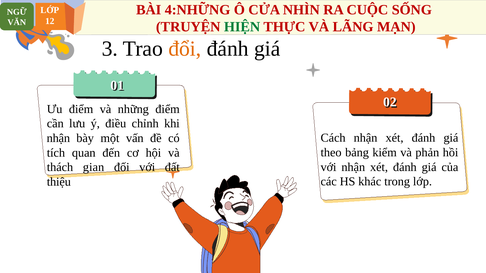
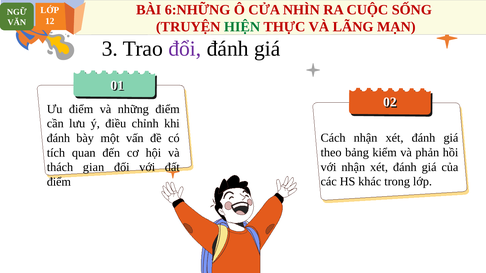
4:NHỮNG: 4:NHỮNG -> 6:NHỮNG
đổi colour: orange -> purple
nhận at (58, 138): nhận -> đánh
thiệu at (59, 182): thiệu -> điểm
